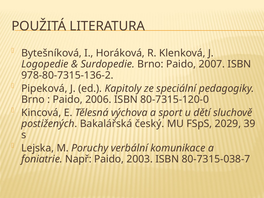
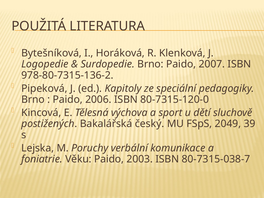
2029: 2029 -> 2049
Např: Např -> Věku
